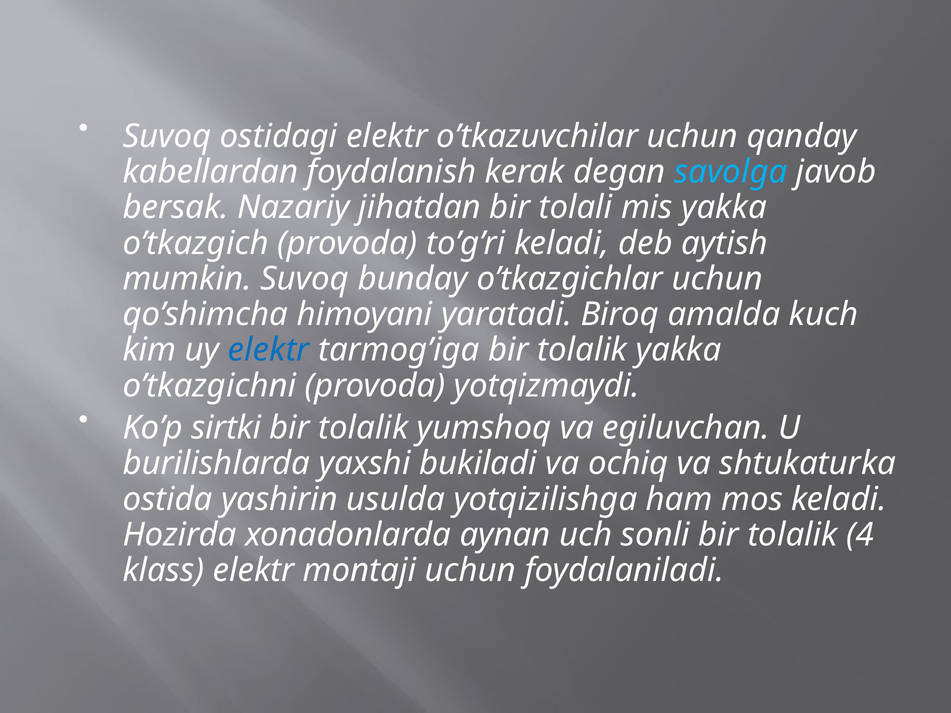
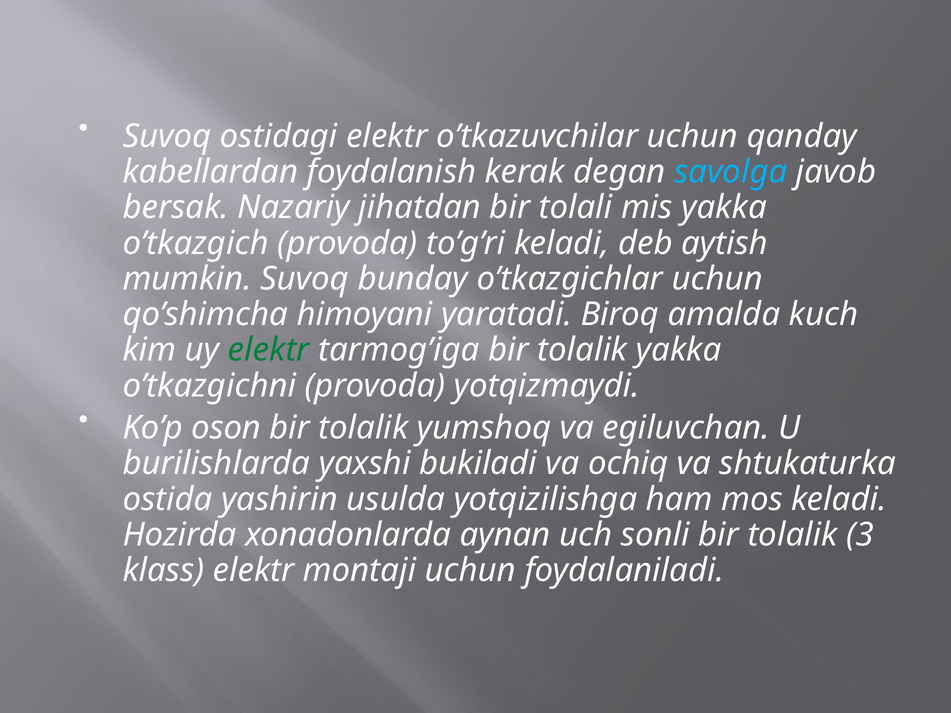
elektr at (269, 350) colour: blue -> green
sirtki: sirtki -> oson
4: 4 -> 3
